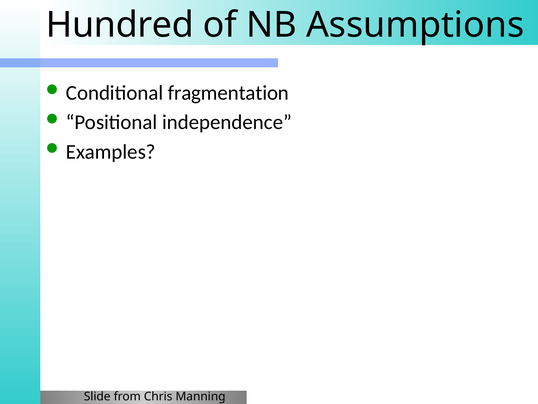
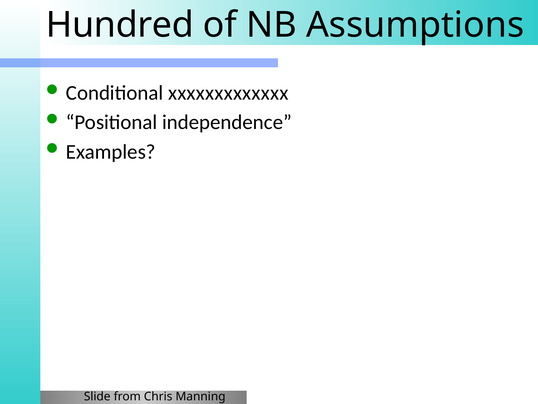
fragmentation: fragmentation -> xxxxxxxxxxxxx
